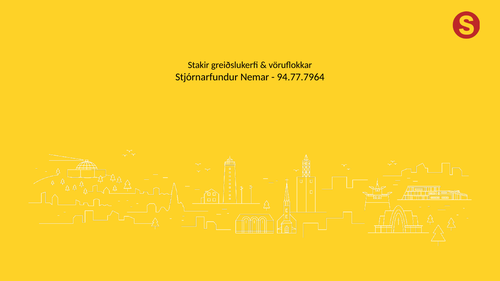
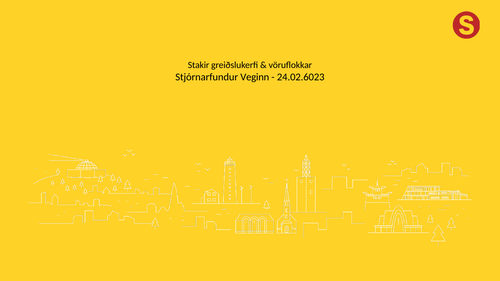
Nemar: Nemar -> Veginn
94.77.7964: 94.77.7964 -> 24.02.6023
